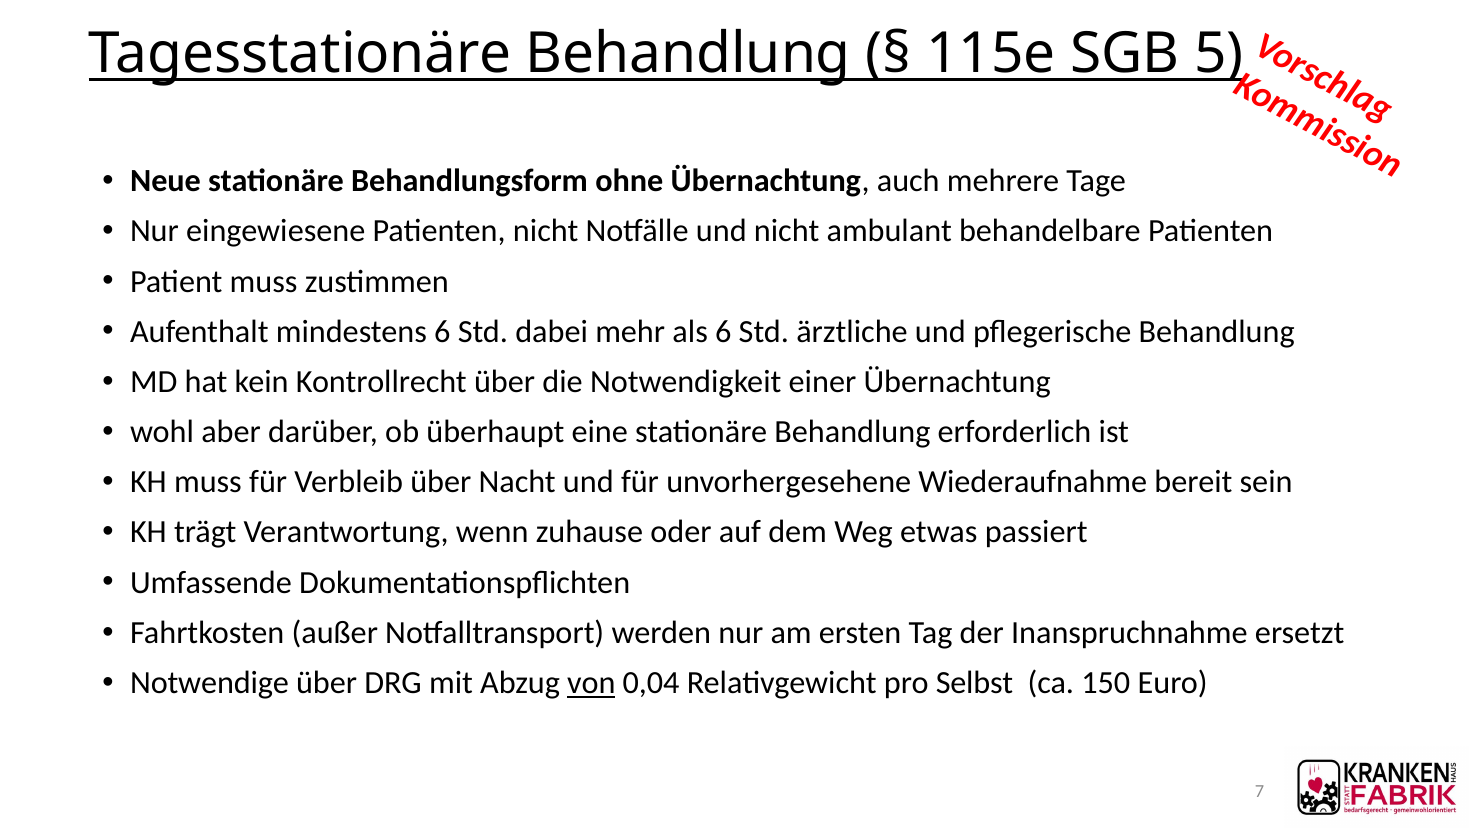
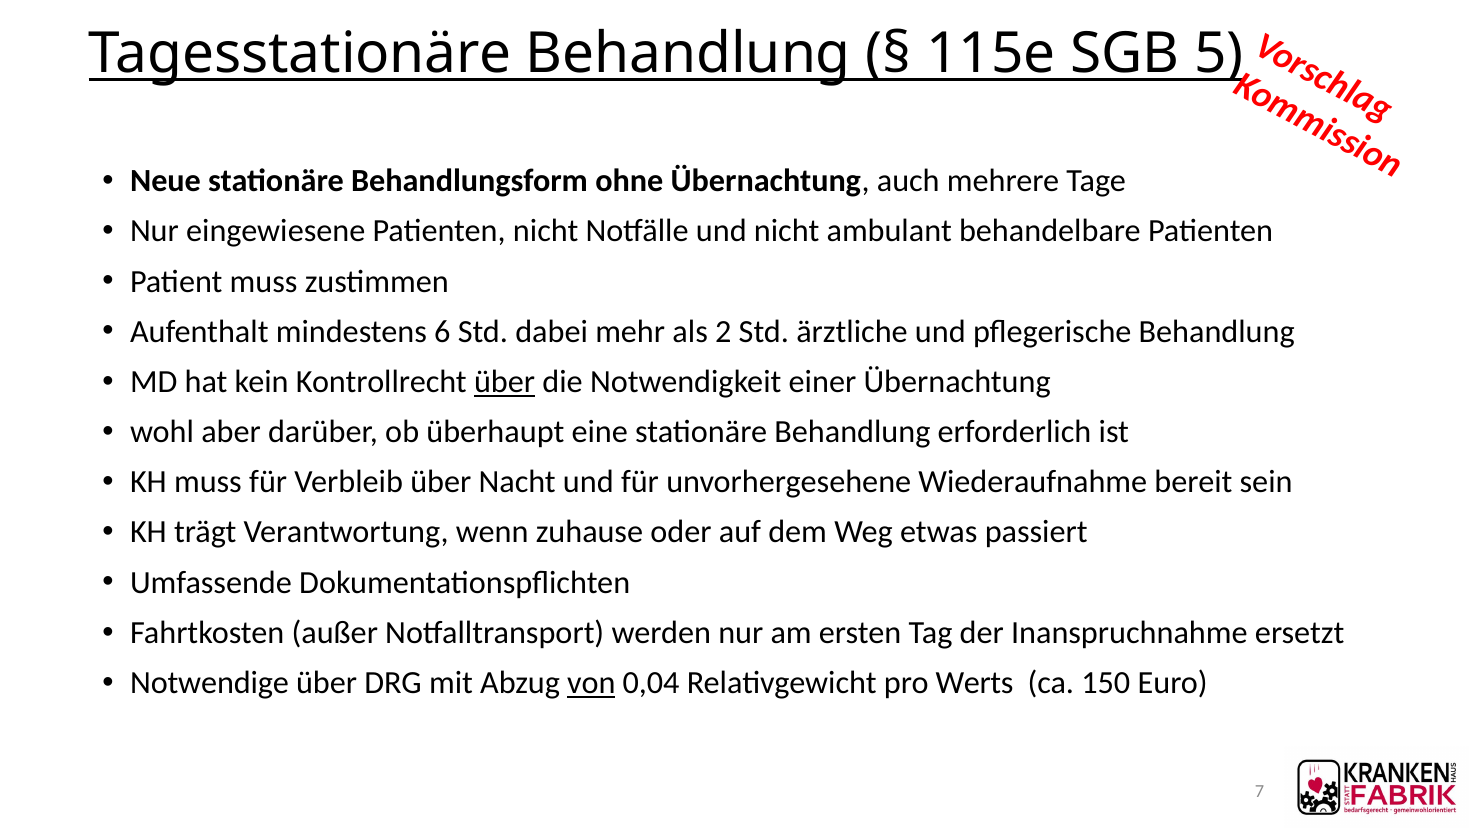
als 6: 6 -> 2
über at (505, 382) underline: none -> present
Selbst: Selbst -> Werts
